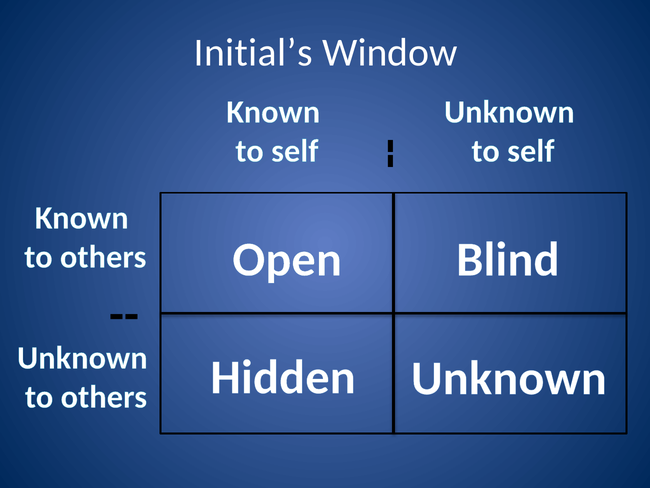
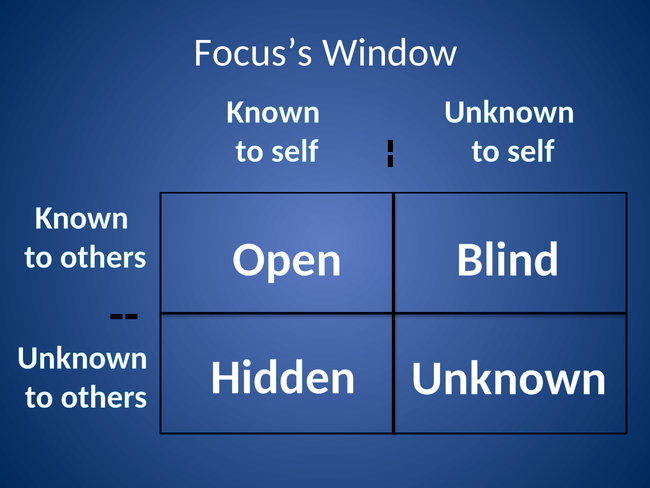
Initial’s: Initial’s -> Focus’s
